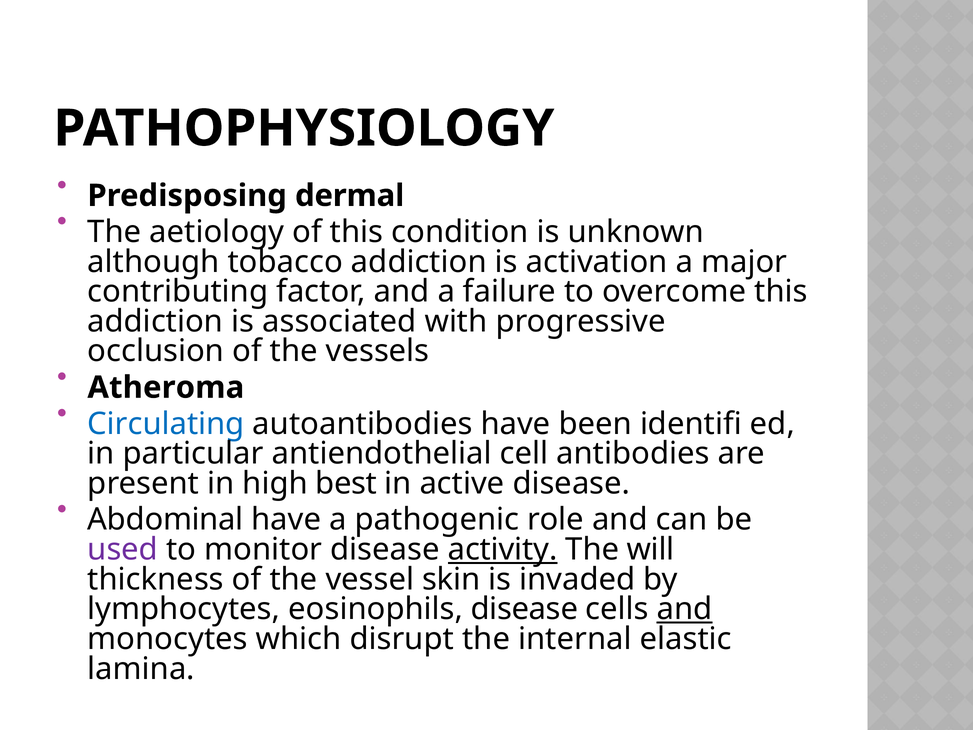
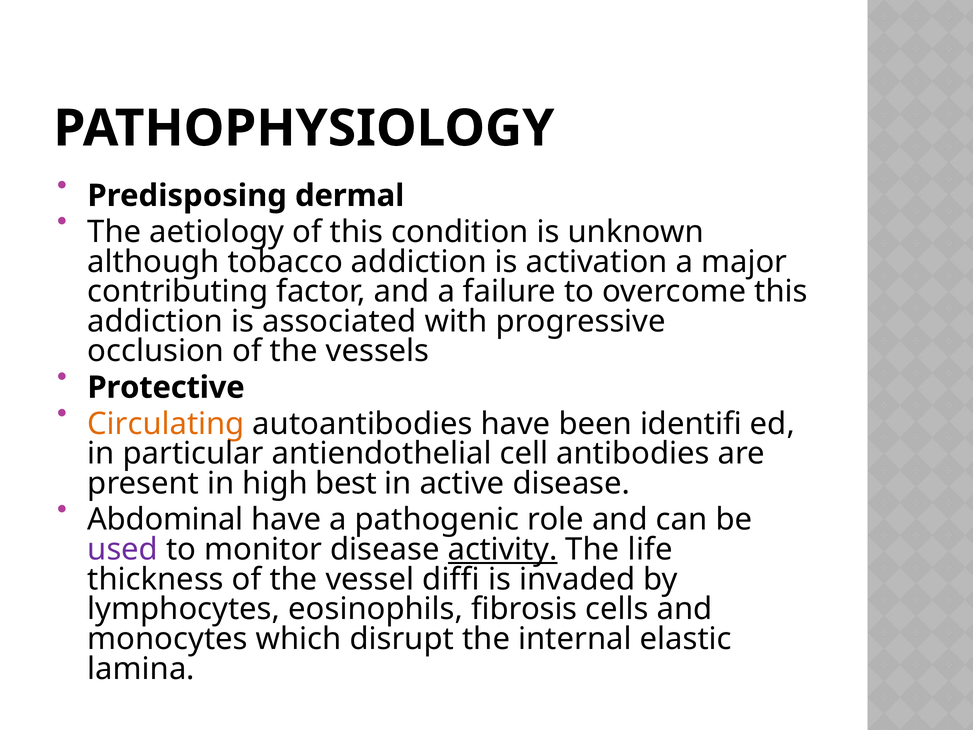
Atheroma: Atheroma -> Protective
Circulating colour: blue -> orange
will: will -> life
skin: skin -> diffi
eosinophils disease: disease -> fibrosis
and at (684, 609) underline: present -> none
